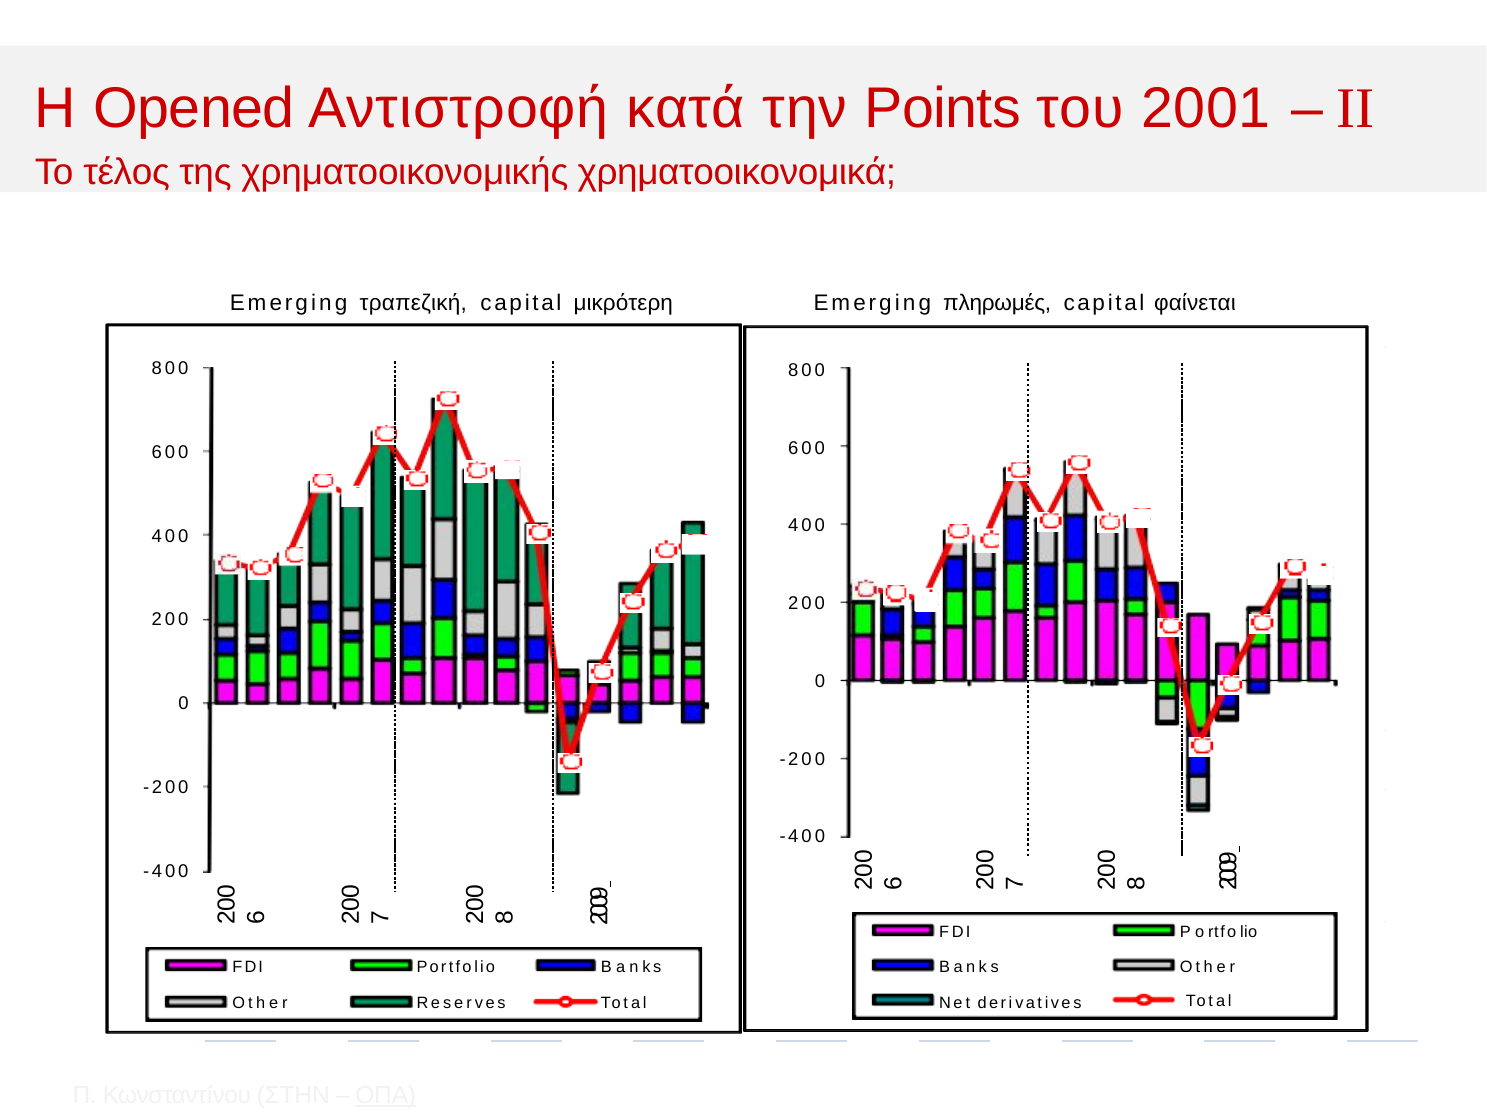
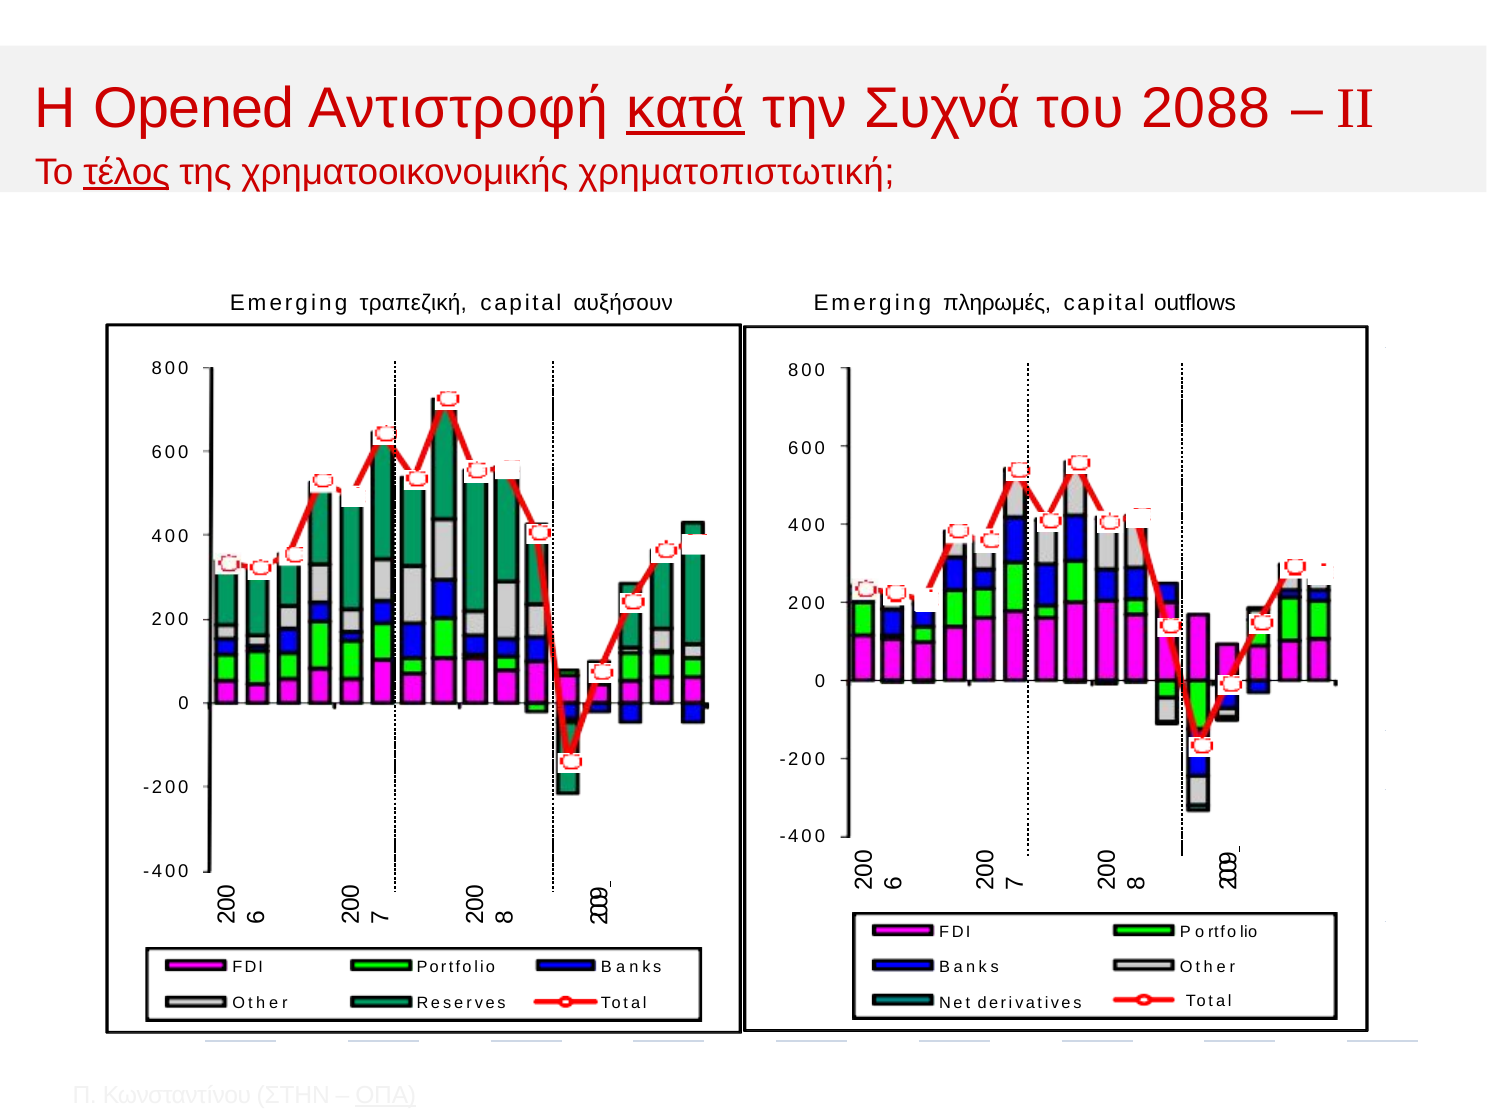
κατά underline: none -> present
Points: Points -> Συχνά
2001: 2001 -> 2088
τέλος underline: none -> present
χρηματοοικονομικά: χρηματοοικονομικά -> χρηματοπιστωτική
μικρότερη: μικρότερη -> αυξήσουν
φαίνεται: φαίνεται -> outflows
